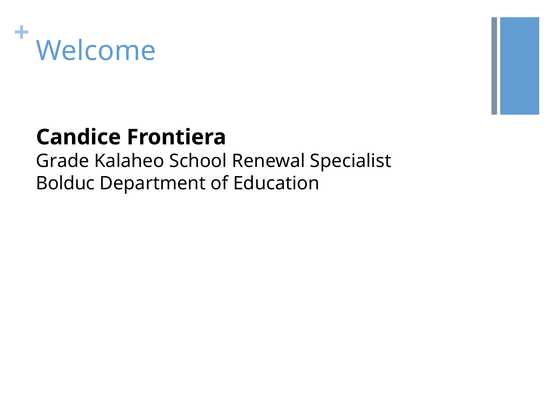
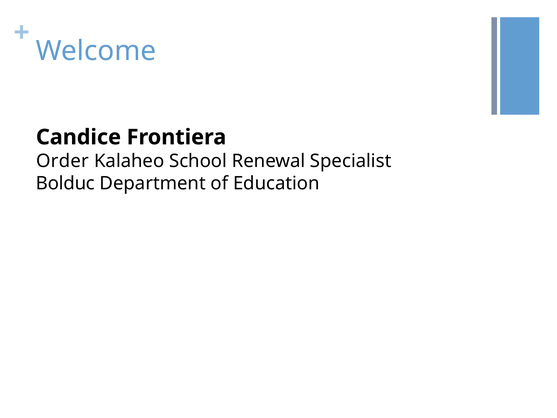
Grade: Grade -> Order
